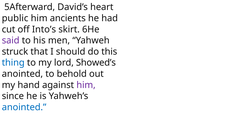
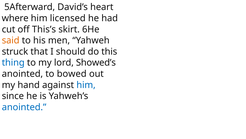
public: public -> where
ancients: ancients -> licensed
Into’s: Into’s -> This’s
said colour: purple -> orange
behold: behold -> bowed
him at (86, 85) colour: purple -> blue
